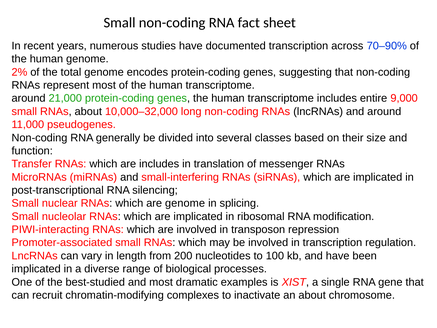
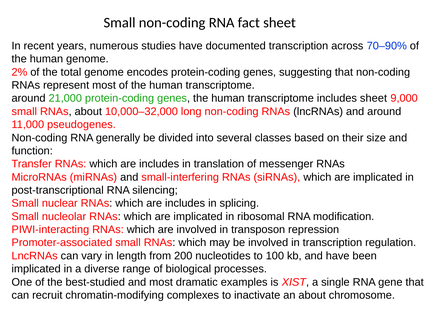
includes entire: entire -> sheet
genome at (185, 203): genome -> includes
